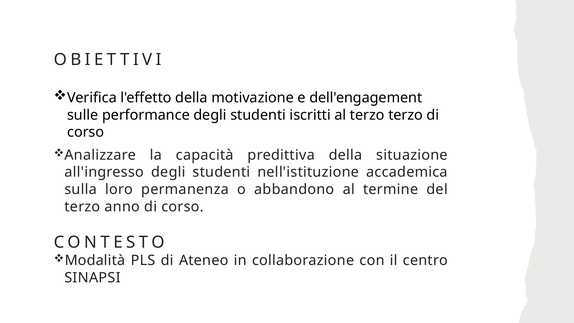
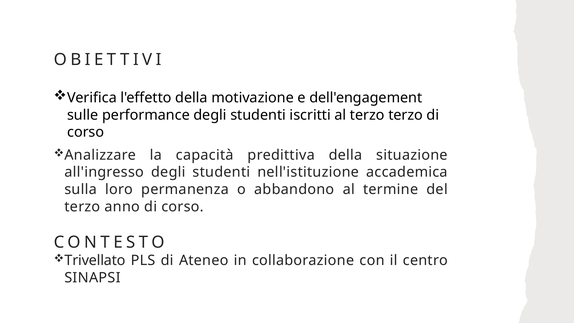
Modalità: Modalità -> Trivellato
